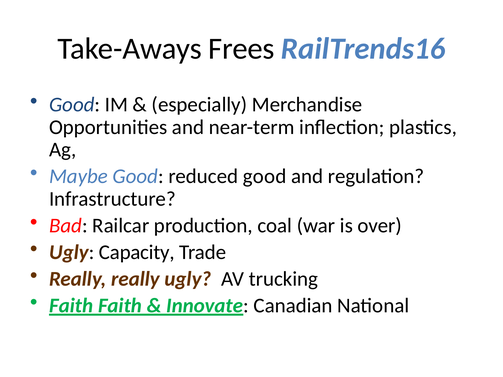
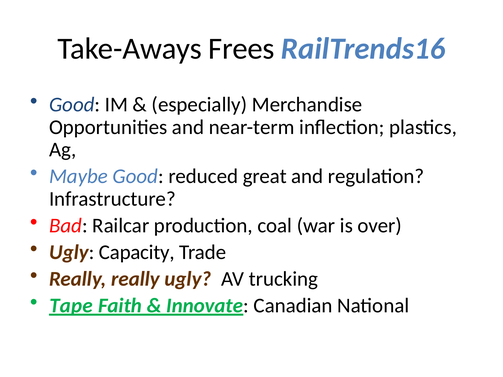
reduced good: good -> great
Faith at (71, 306): Faith -> Tape
